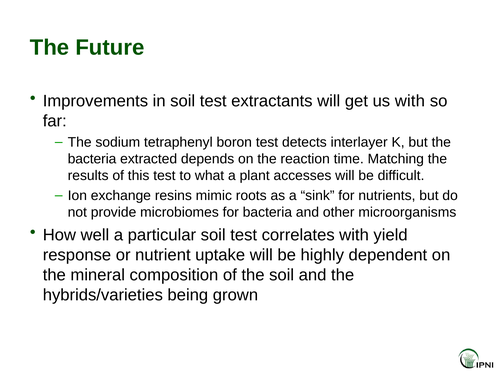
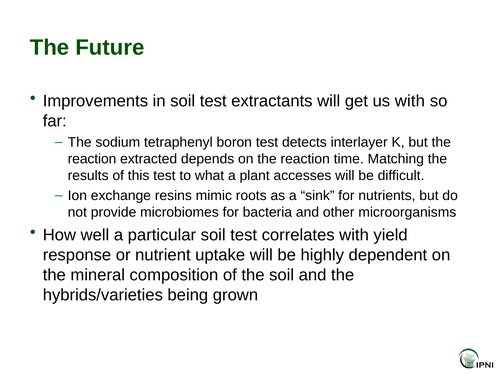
bacteria at (92, 159): bacteria -> reaction
